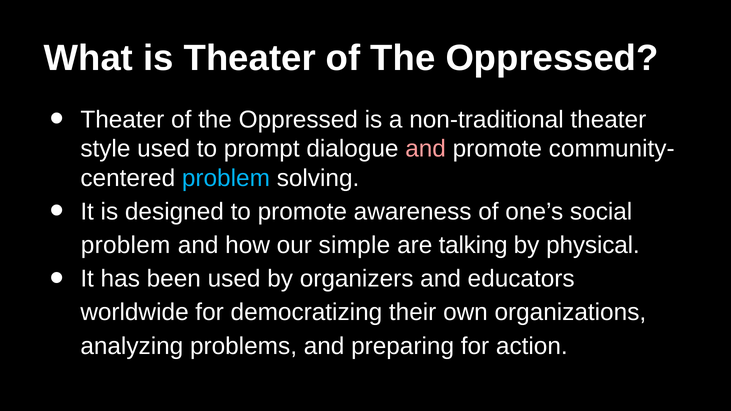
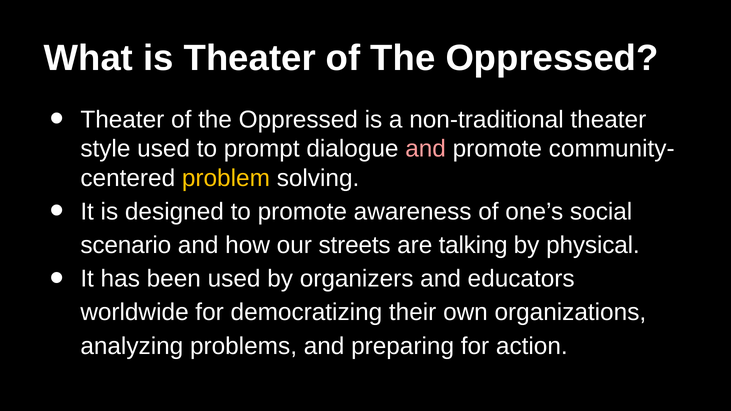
problem at (226, 178) colour: light blue -> yellow
problem at (126, 245): problem -> scenario
simple: simple -> streets
